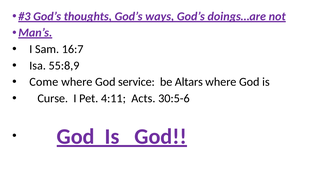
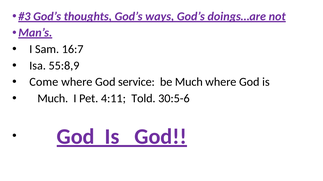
be Altars: Altars -> Much
Curse at (53, 99): Curse -> Much
Acts: Acts -> Told
